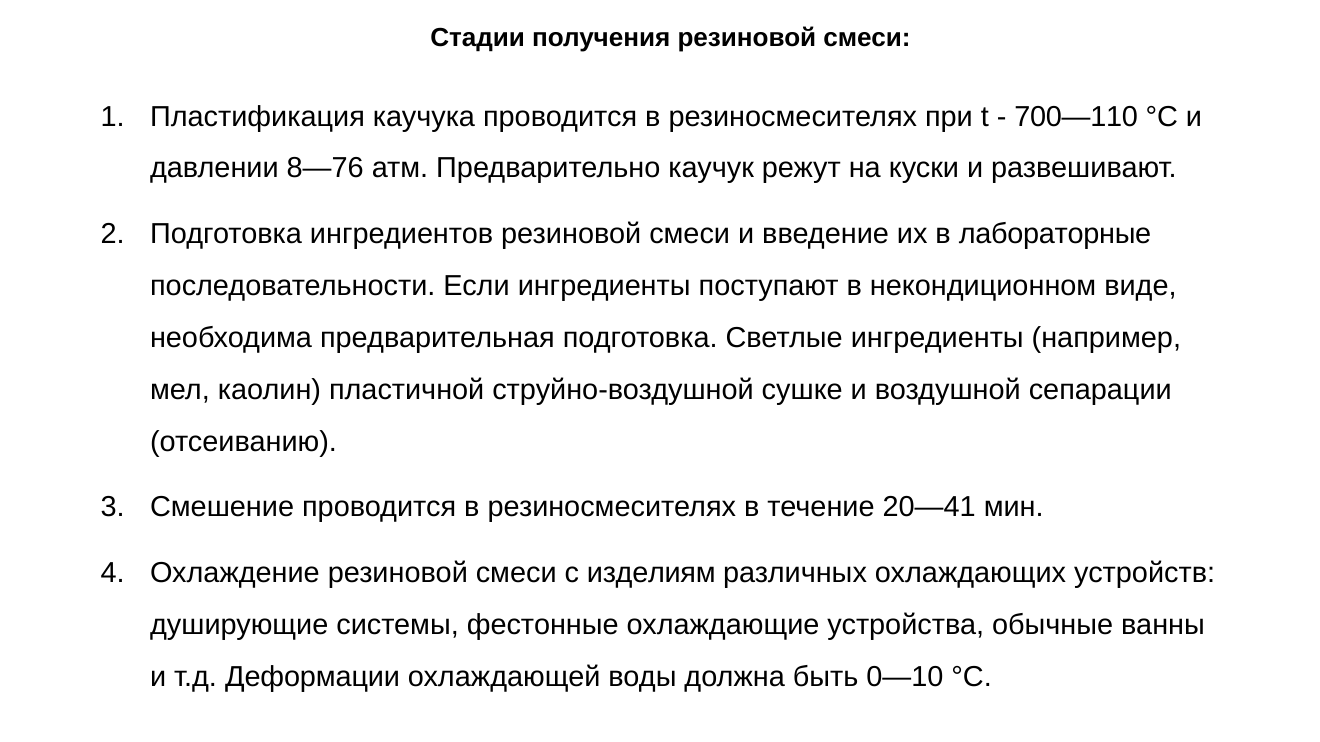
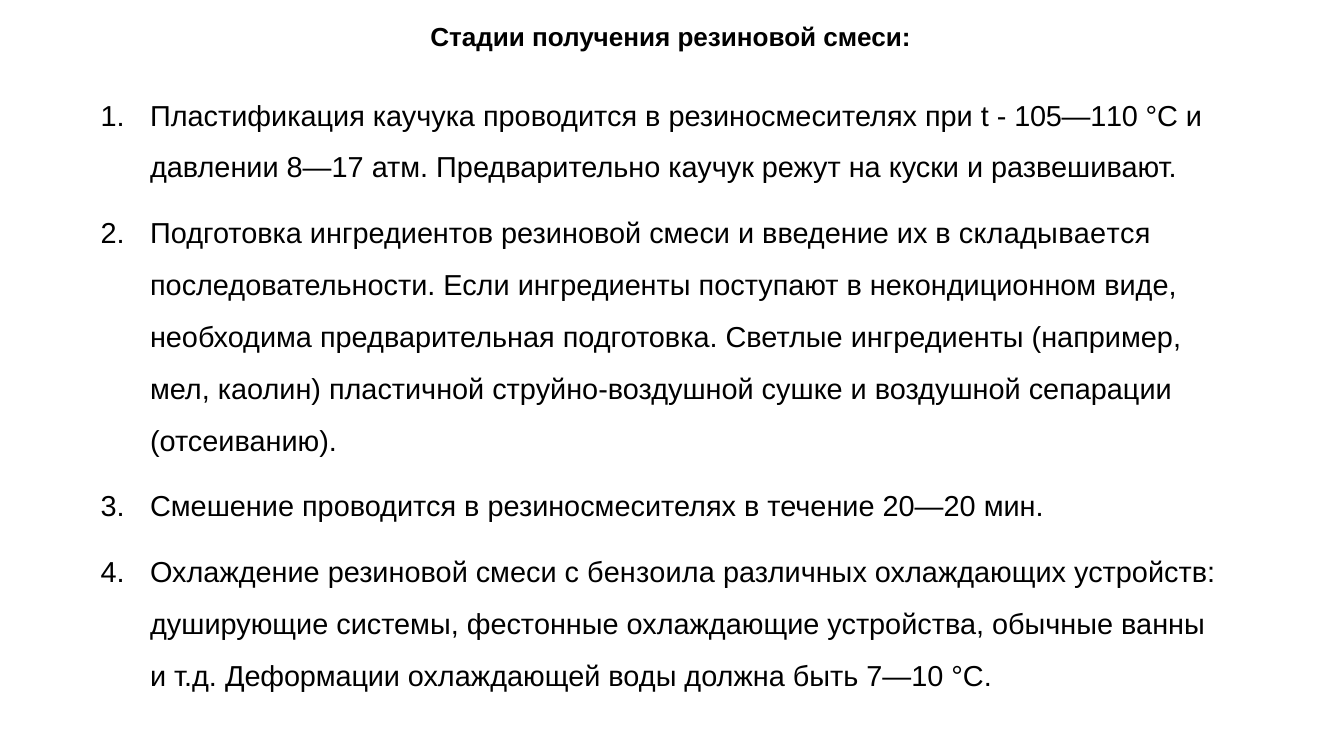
700—110: 700—110 -> 105—110
8—76: 8—76 -> 8—17
лабораторные: лабораторные -> складывается
20—41: 20—41 -> 20—20
изделиям: изделиям -> бензоила
0—10: 0—10 -> 7—10
